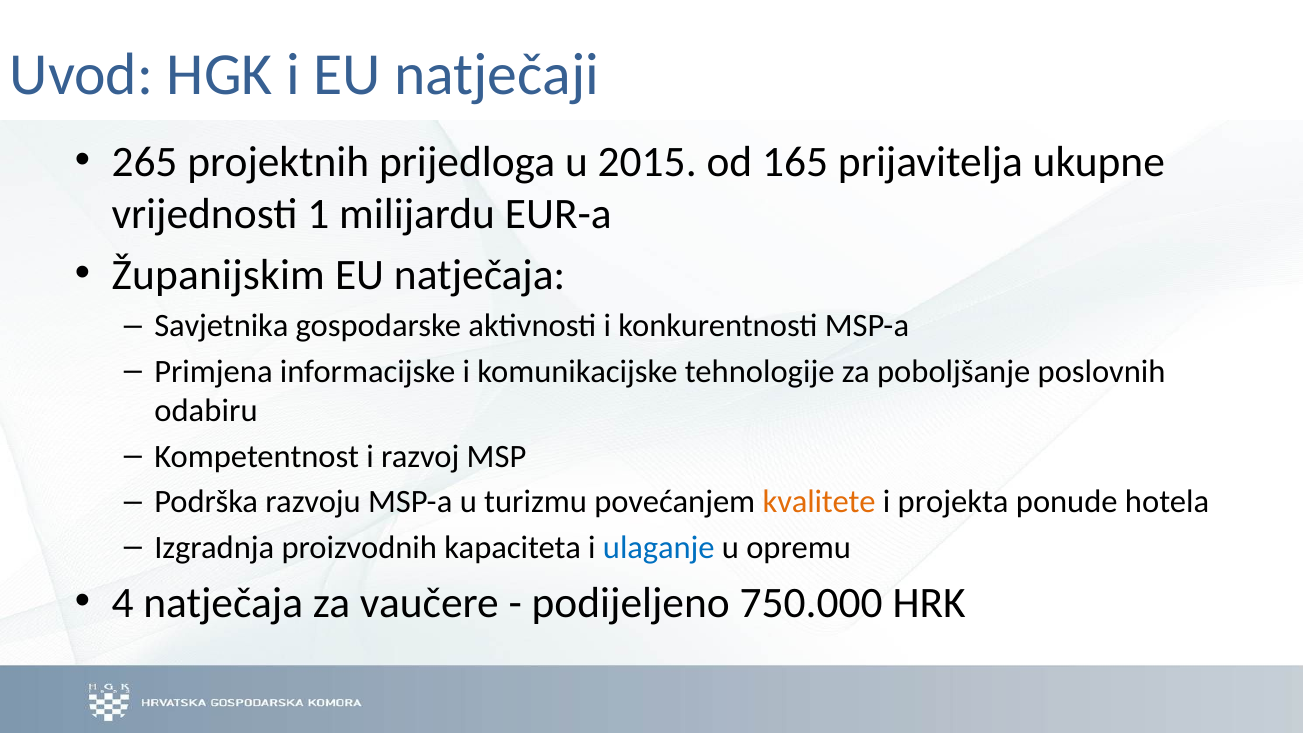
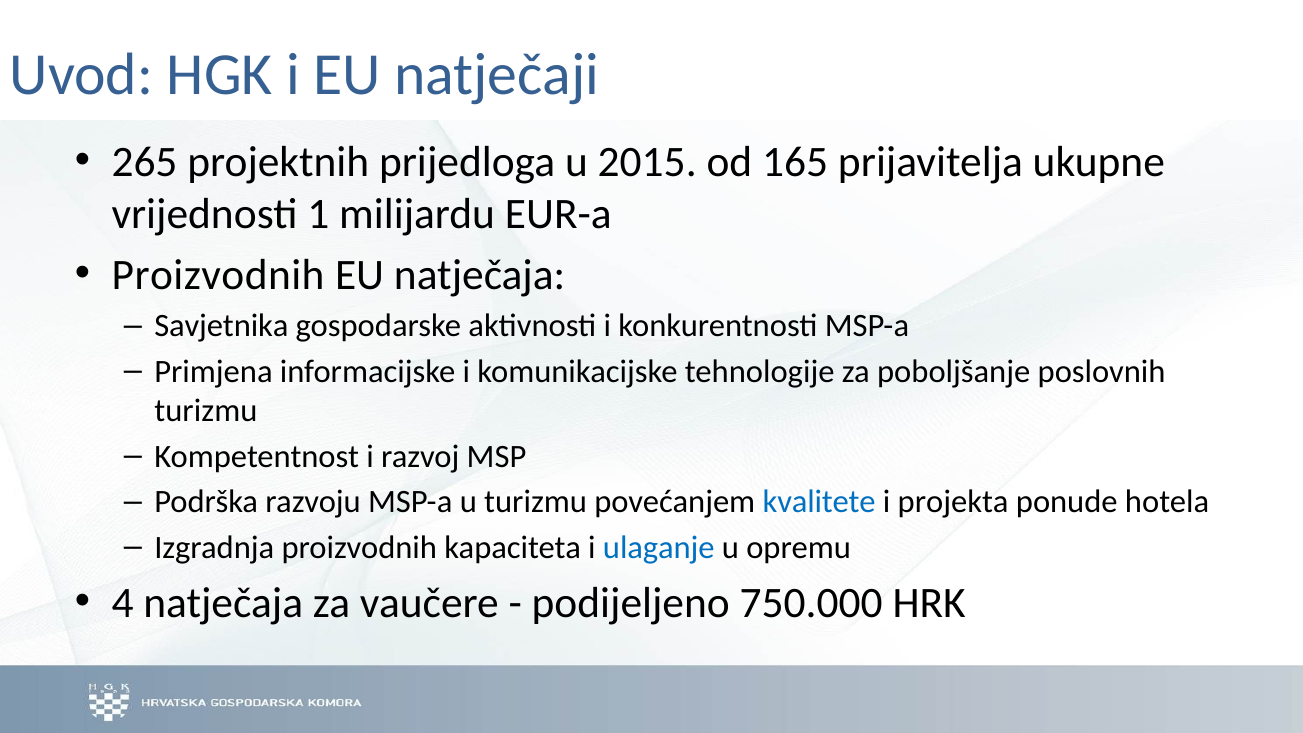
Županijskim at (218, 275): Županijskim -> Proizvodnih
odabiru at (206, 411): odabiru -> turizmu
kvalitete colour: orange -> blue
